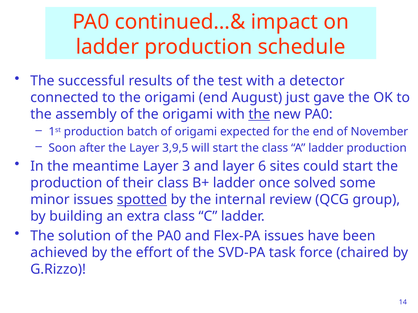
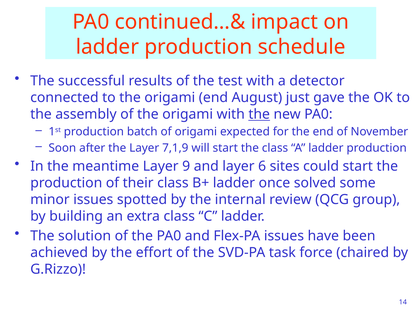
3,9,5: 3,9,5 -> 7,1,9
3: 3 -> 9
spotted underline: present -> none
